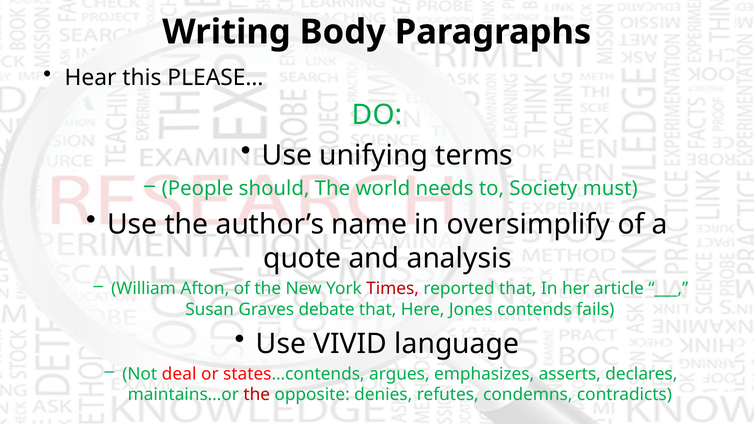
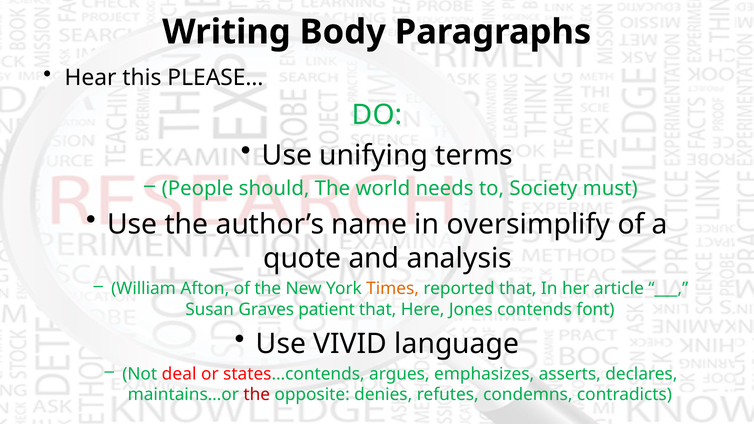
Times colour: red -> orange
debate: debate -> patient
fails: fails -> font
